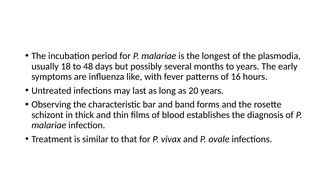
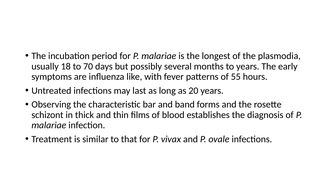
48: 48 -> 70
16: 16 -> 55
